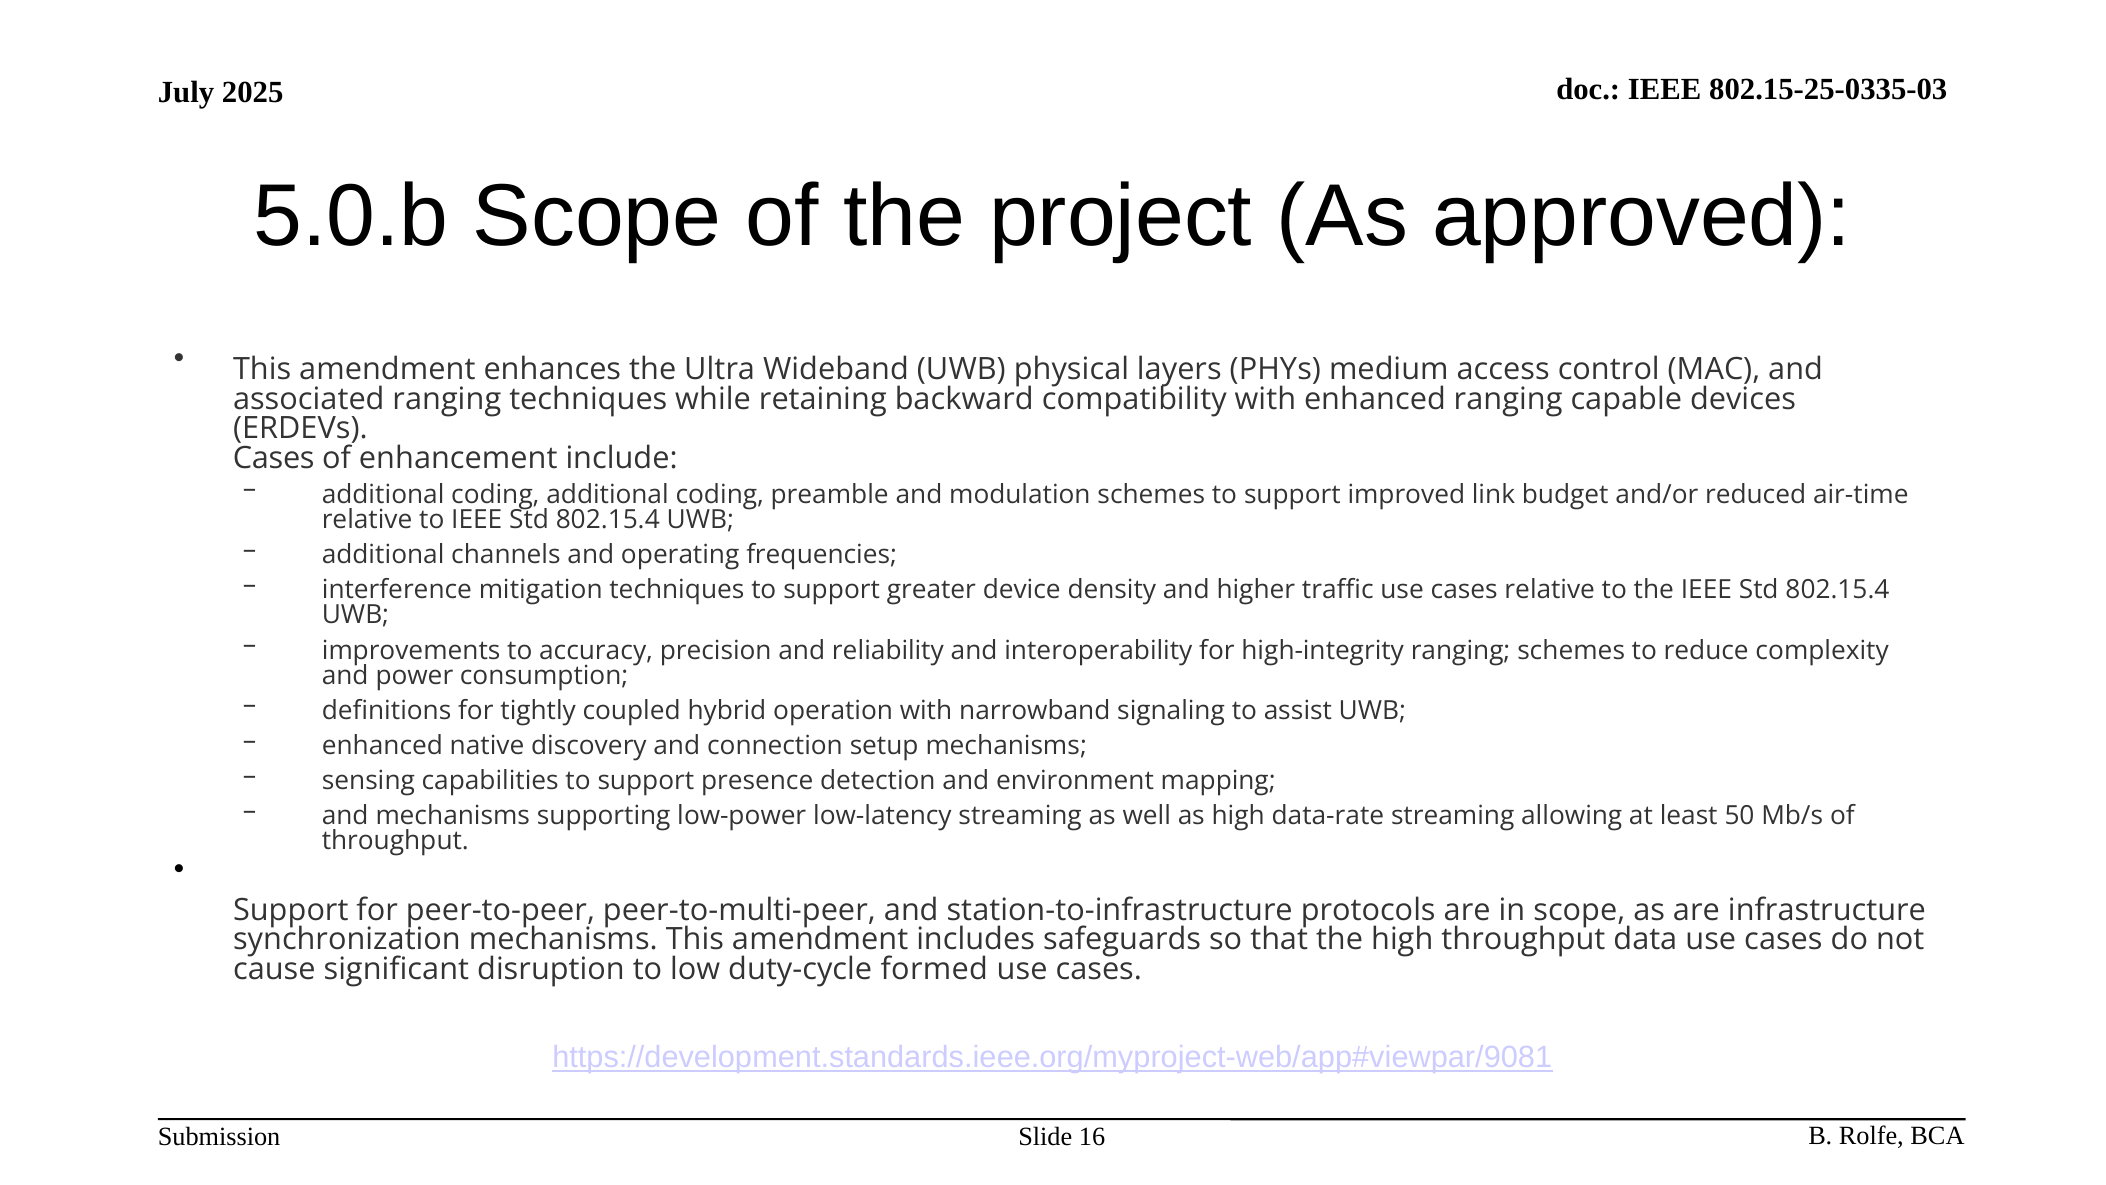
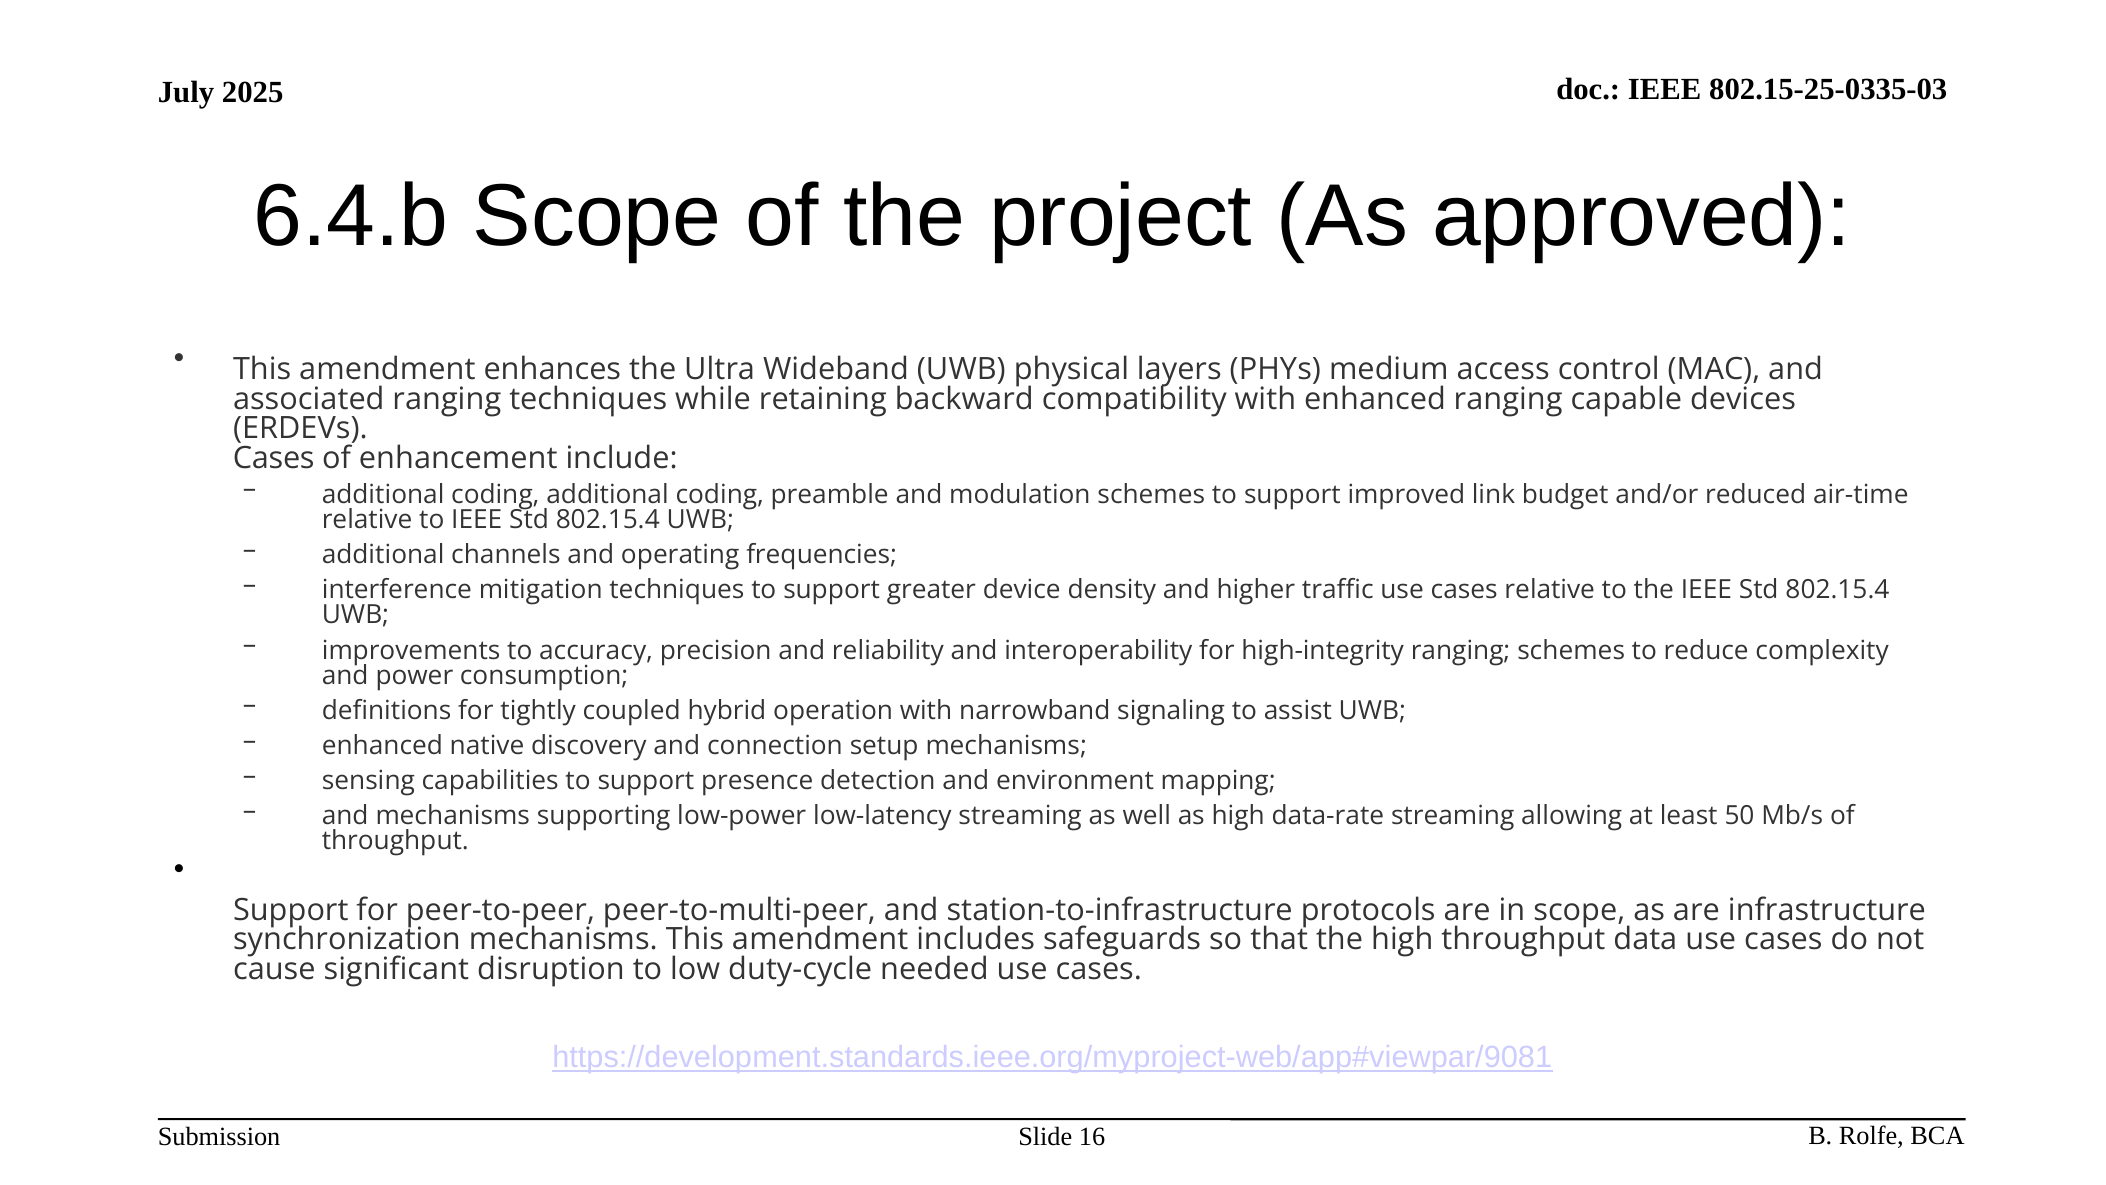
5.0.b: 5.0.b -> 6.4.b
formed: formed -> needed
